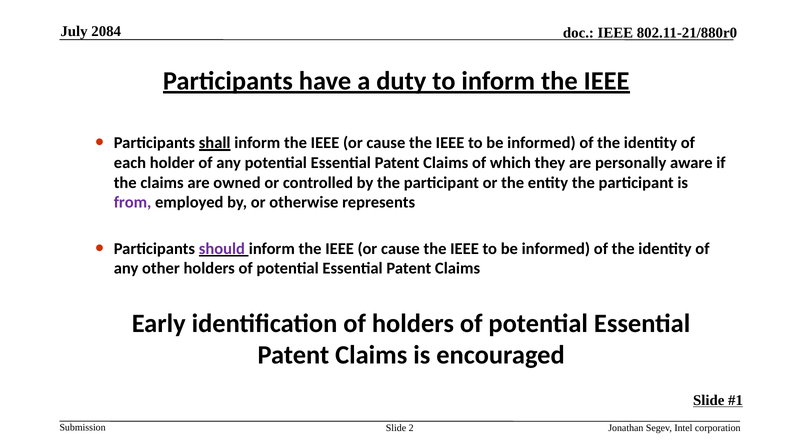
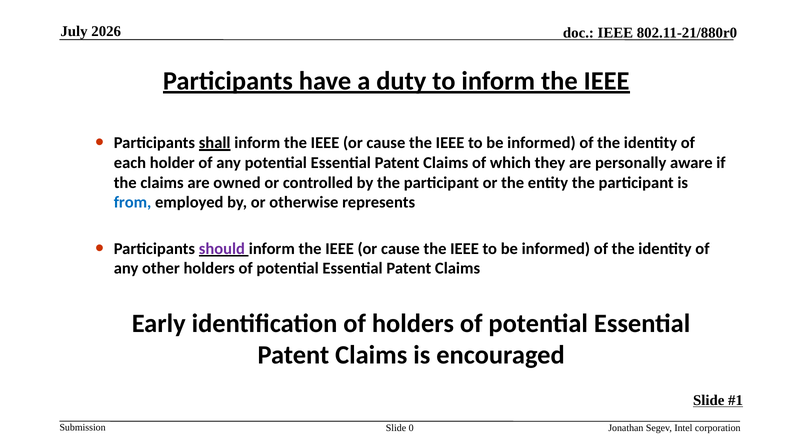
2084: 2084 -> 2026
from colour: purple -> blue
2: 2 -> 0
